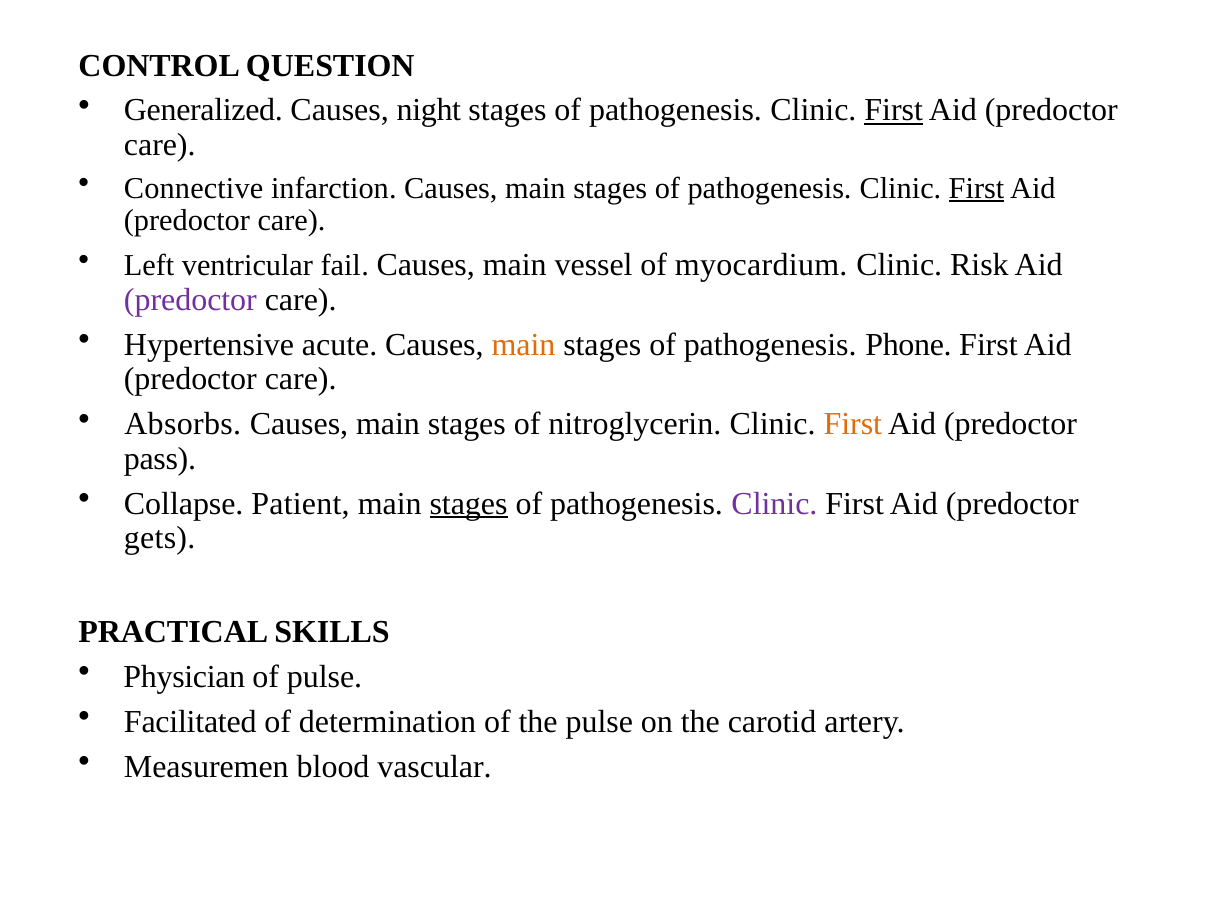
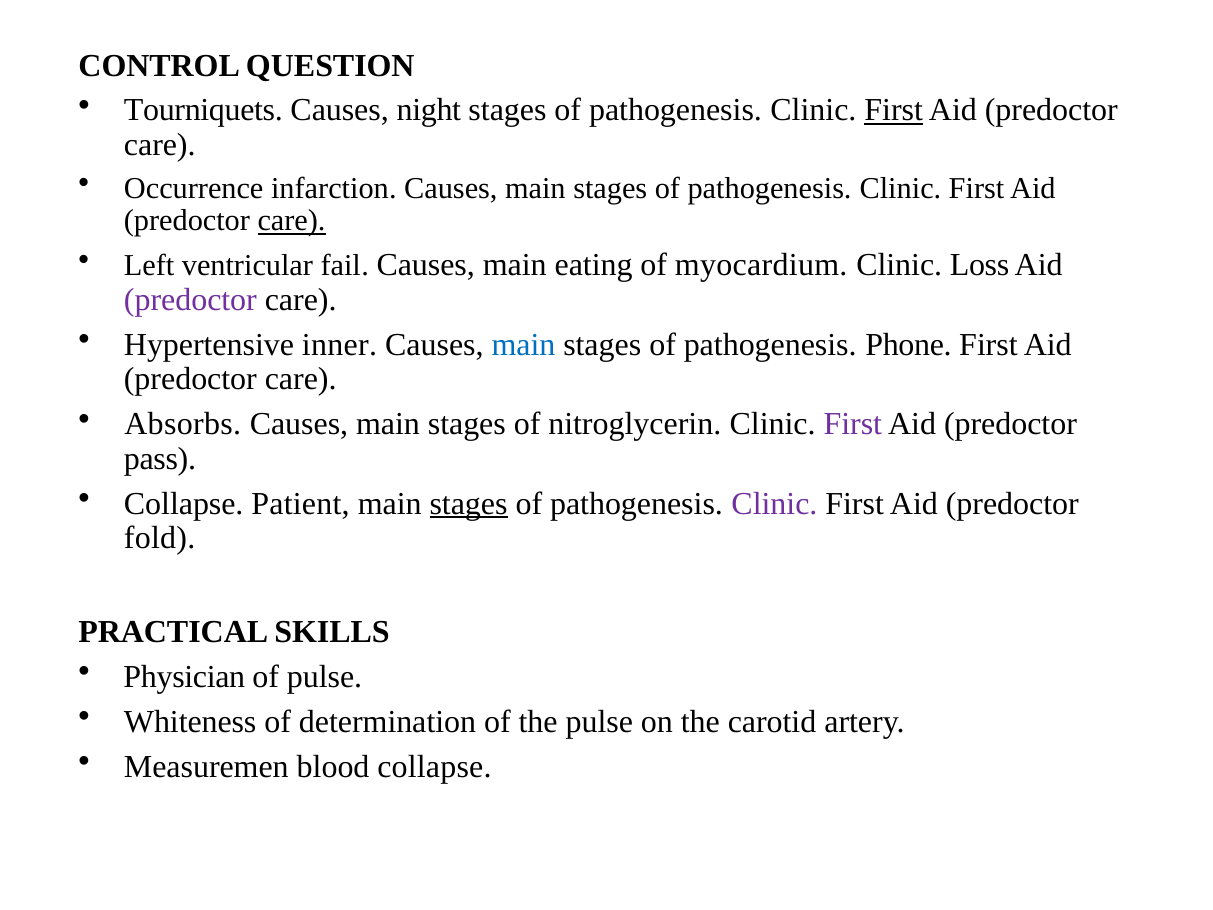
Generalized: Generalized -> Tourniquets
Connective: Connective -> Occurrence
First at (977, 188) underline: present -> none
care at (292, 221) underline: none -> present
vessel: vessel -> eating
Risk: Risk -> Loss
acute: acute -> inner
main at (523, 344) colour: orange -> blue
First at (853, 424) colour: orange -> purple
gets: gets -> fold
Facilitated: Facilitated -> Whiteness
blood vascular: vascular -> collapse
